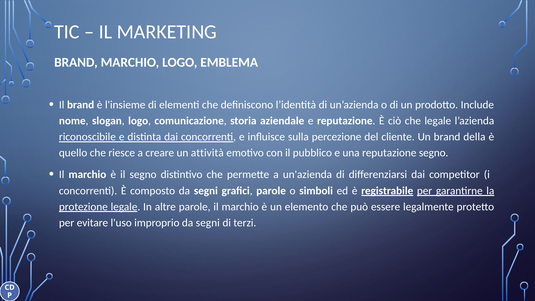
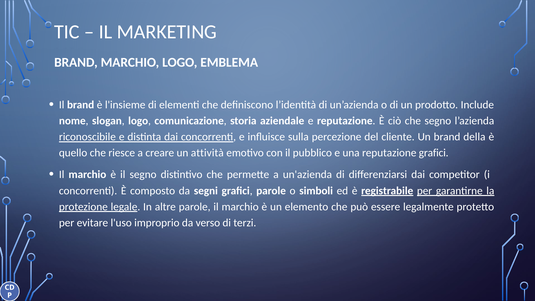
che legale: legale -> segno
reputazione segno: segno -> grafici
improprio da segni: segni -> verso
